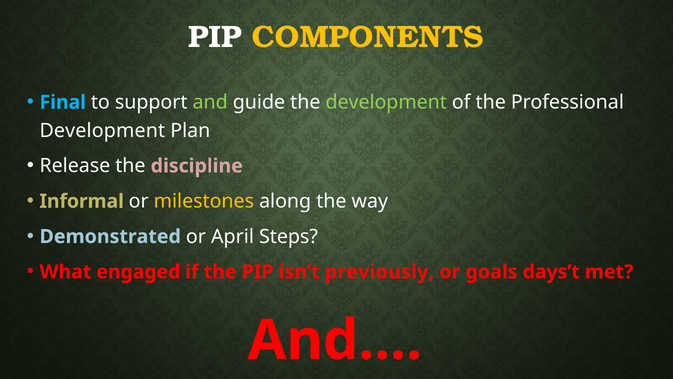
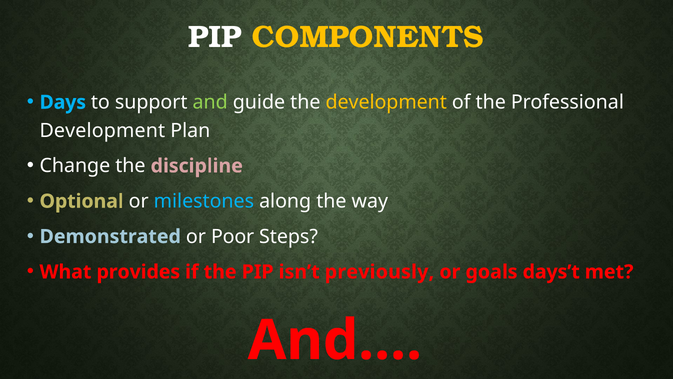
Final: Final -> Days
development at (386, 102) colour: light green -> yellow
Release: Release -> Change
Informal: Informal -> Optional
milestones colour: yellow -> light blue
April: April -> Poor
engaged: engaged -> provides
